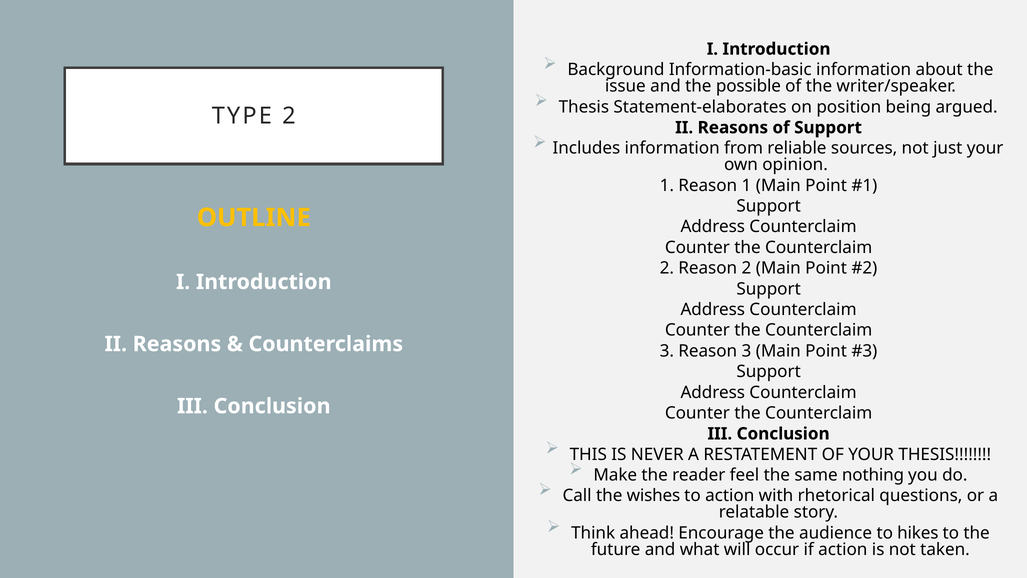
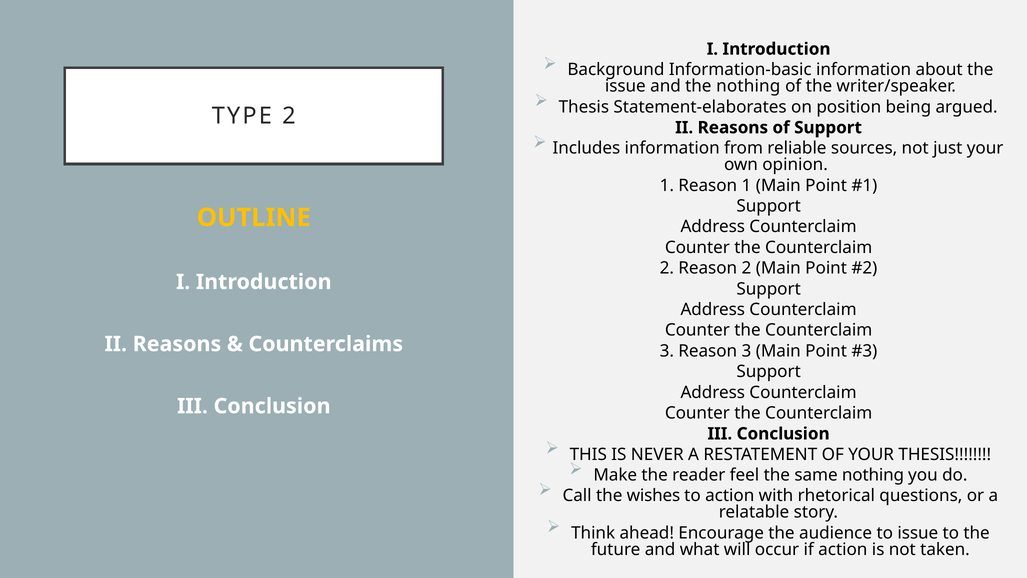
the possible: possible -> nothing
to hikes: hikes -> issue
